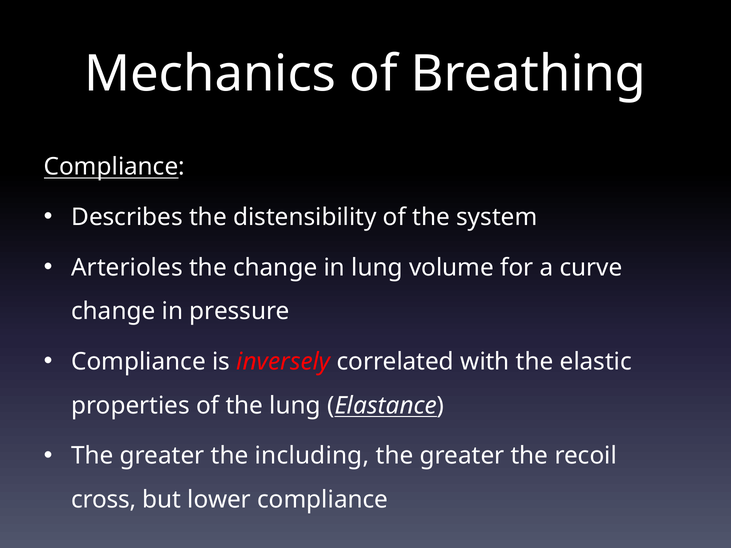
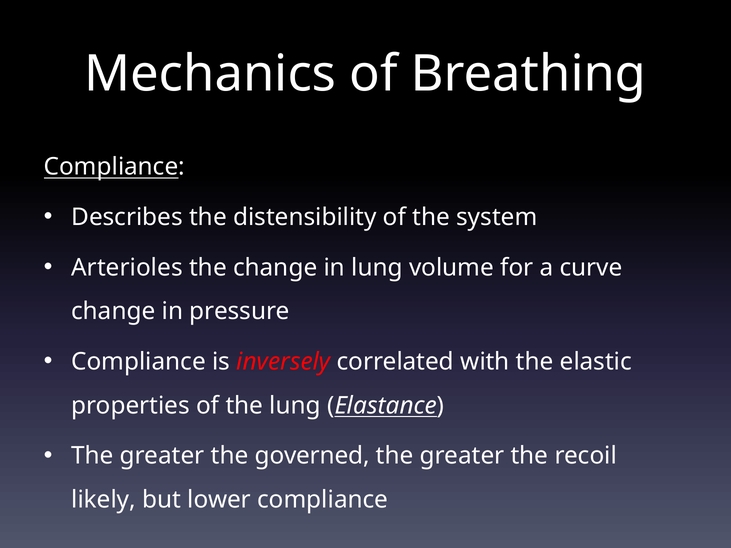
including: including -> governed
cross: cross -> likely
